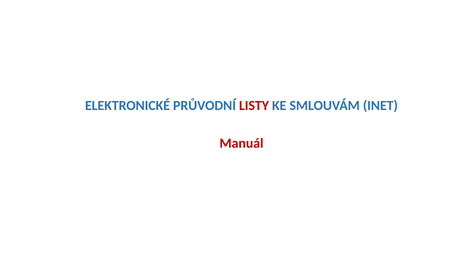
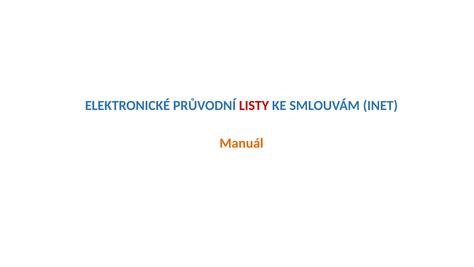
Manuál colour: red -> orange
